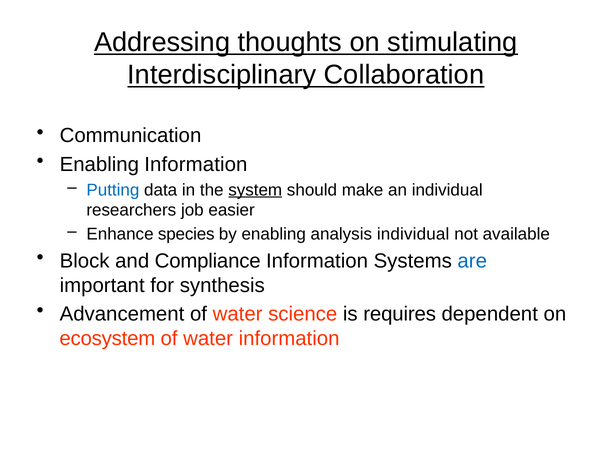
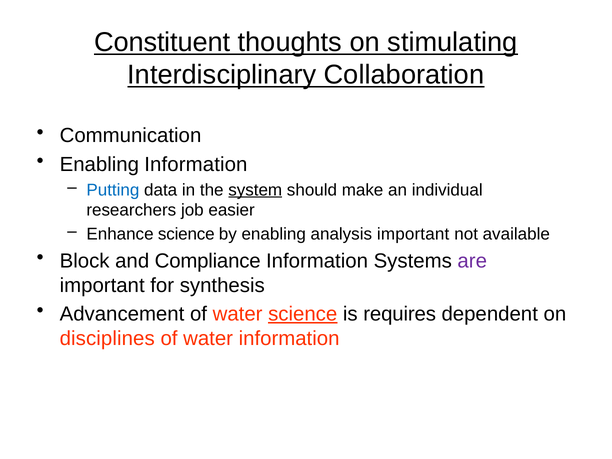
Addressing: Addressing -> Constituent
Enhance species: species -> science
analysis individual: individual -> important
are colour: blue -> purple
science at (303, 314) underline: none -> present
ecosystem: ecosystem -> disciplines
